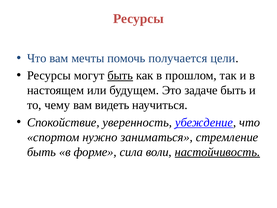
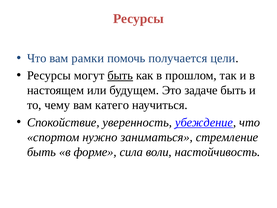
мечты: мечты -> рамки
видеть: видеть -> катего
настойчивость underline: present -> none
